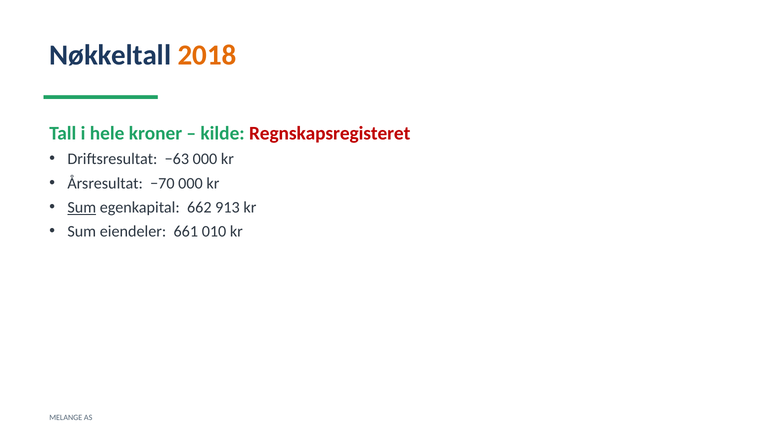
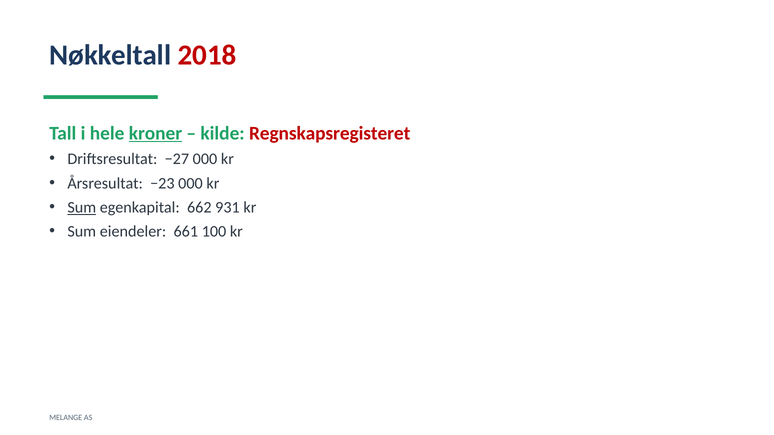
2018 colour: orange -> red
kroner underline: none -> present
−63: −63 -> −27
−70: −70 -> −23
913: 913 -> 931
010: 010 -> 100
